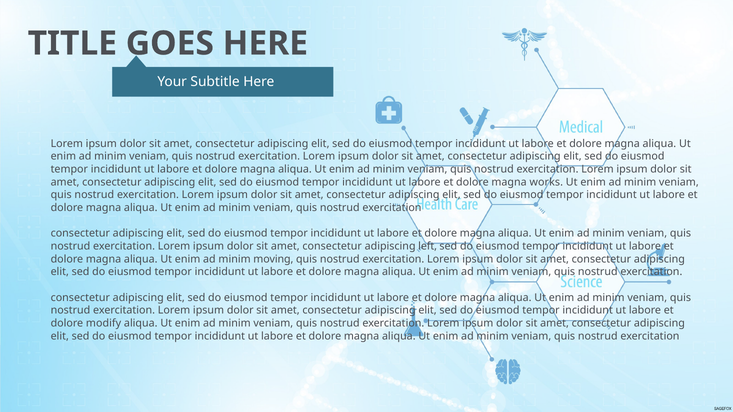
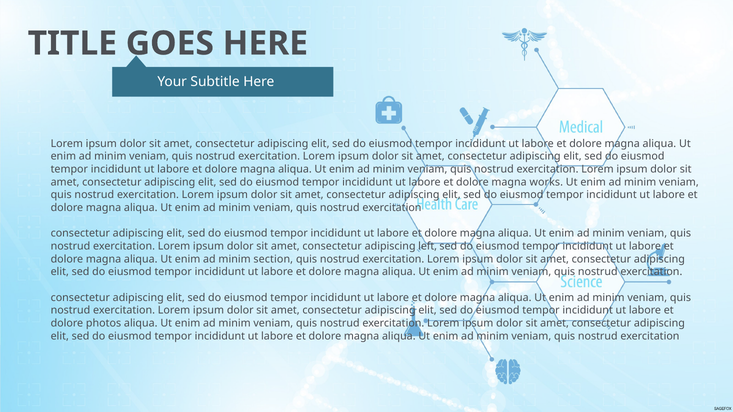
moving: moving -> section
modify: modify -> photos
